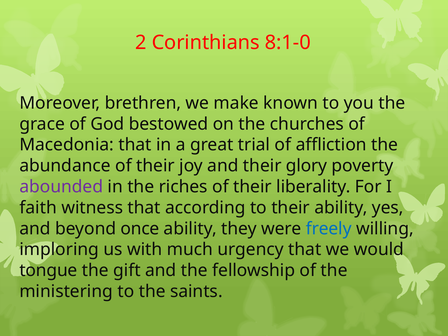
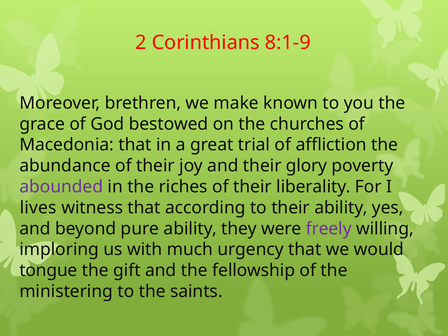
8:1-0: 8:1-0 -> 8:1-9
faith: faith -> lives
once: once -> pure
freely colour: blue -> purple
